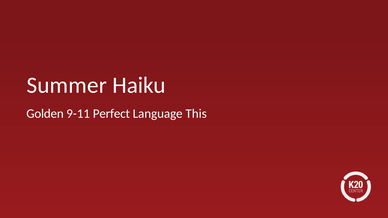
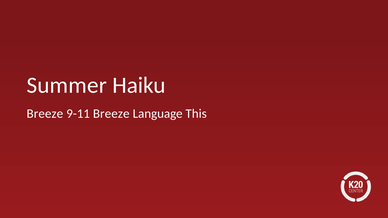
Golden at (45, 114): Golden -> Breeze
9-11 Perfect: Perfect -> Breeze
